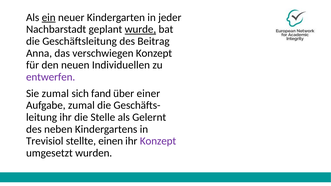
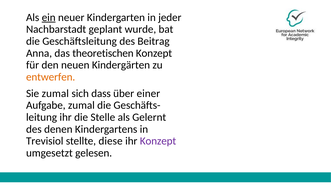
wurde underline: present -> none
verschwiegen: verschwiegen -> theoretischen
Individuellen: Individuellen -> Kindergärten
entwerfen colour: purple -> orange
fand: fand -> dass
neben: neben -> denen
einen: einen -> diese
wurden: wurden -> gelesen
